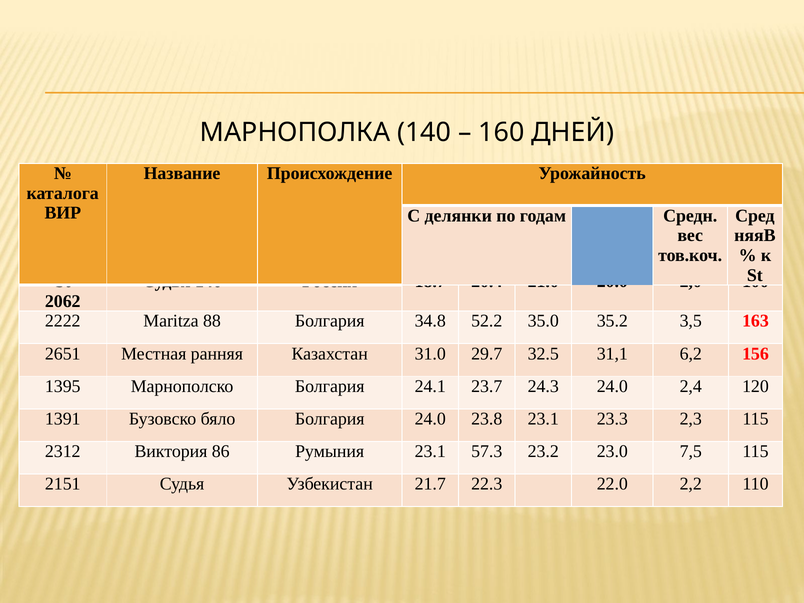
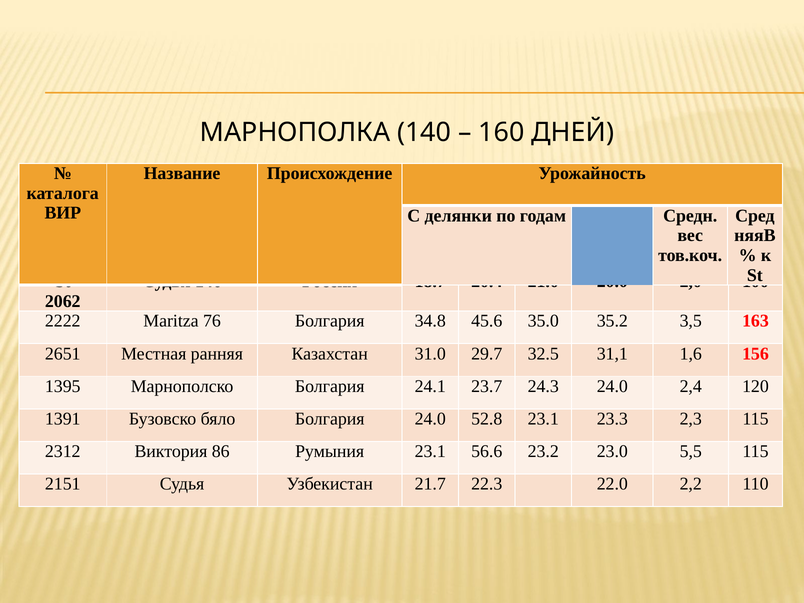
88: 88 -> 76
52.2: 52.2 -> 45.6
6,2: 6,2 -> 1,6
23.8: 23.8 -> 52.8
57.3: 57.3 -> 56.6
7,5: 7,5 -> 5,5
